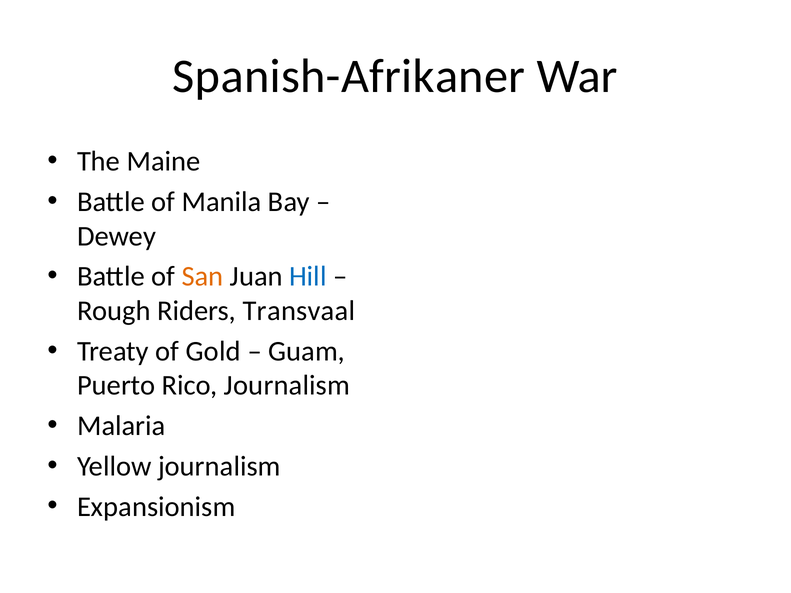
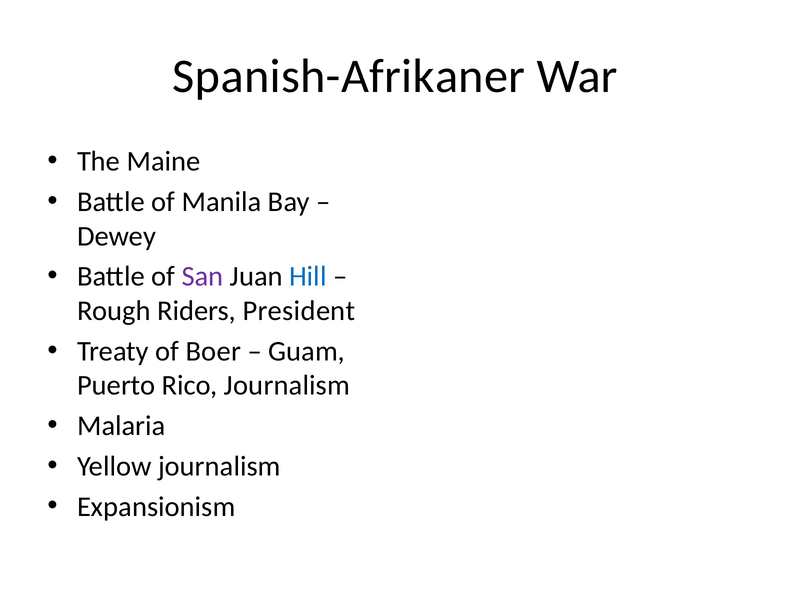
San colour: orange -> purple
Transvaal: Transvaal -> President
Gold: Gold -> Boer
